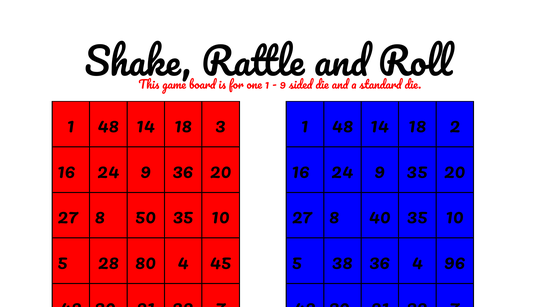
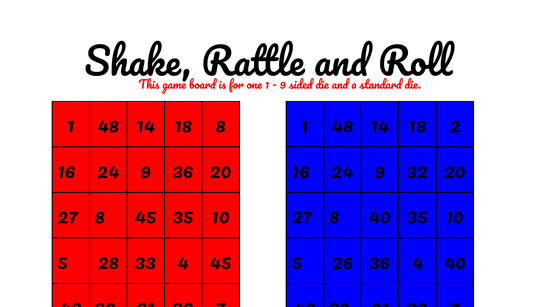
18 3: 3 -> 8
9 35: 35 -> 32
8 50: 50 -> 45
80: 80 -> 33
38: 38 -> 26
4 96: 96 -> 40
